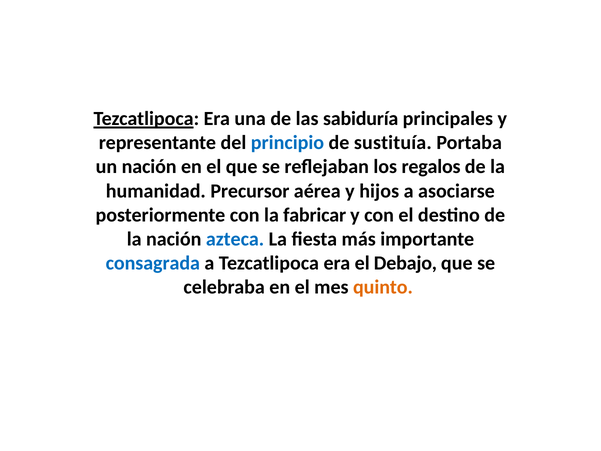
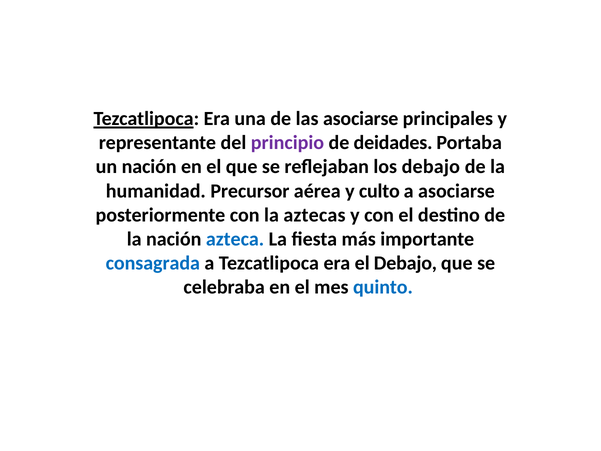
las sabiduría: sabiduría -> asociarse
principio colour: blue -> purple
sustituía: sustituía -> deidades
los regalos: regalos -> debajo
hijos: hijos -> culto
fabricar: fabricar -> aztecas
quinto colour: orange -> blue
